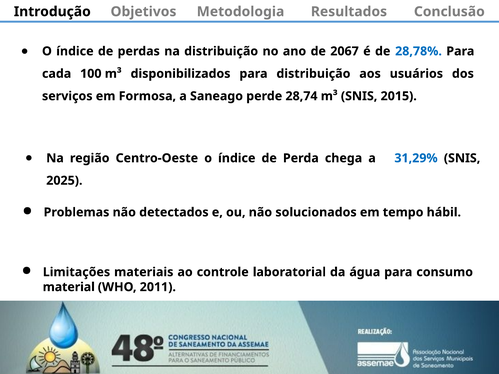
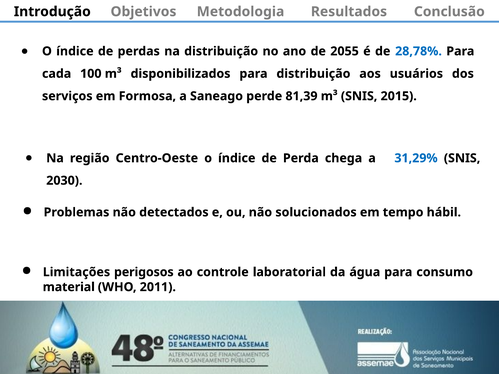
2067: 2067 -> 2055
28,74: 28,74 -> 81,39
2025: 2025 -> 2030
materiais: materiais -> perigosos
